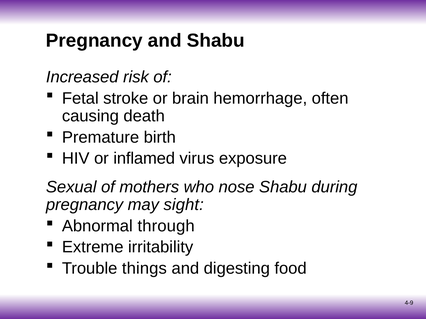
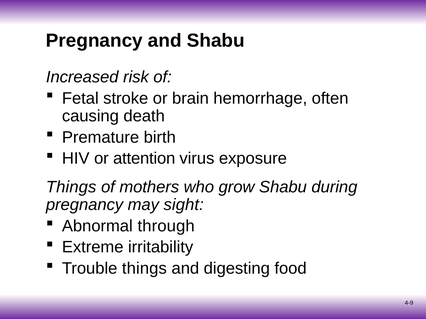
inflamed: inflamed -> attention
Sexual at (71, 187): Sexual -> Things
nose: nose -> grow
